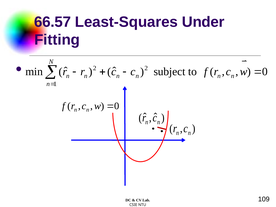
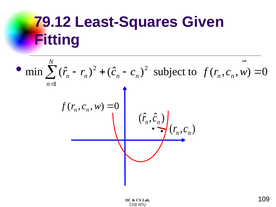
66.57: 66.57 -> 79.12
Under: Under -> Given
